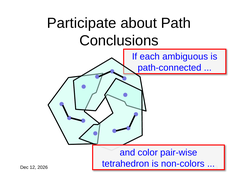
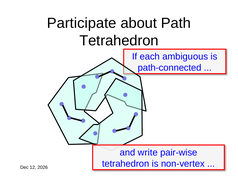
Conclusions at (119, 40): Conclusions -> Tetrahedron
color: color -> write
non-colors: non-colors -> non-vertex
